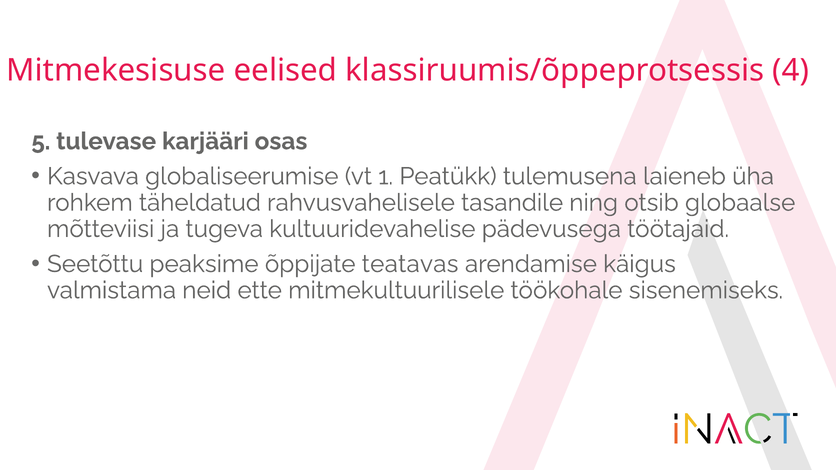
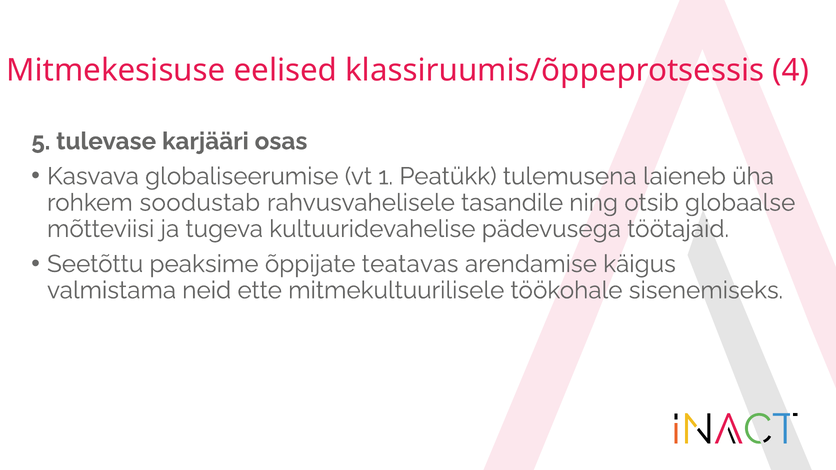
täheldatud: täheldatud -> soodustab
